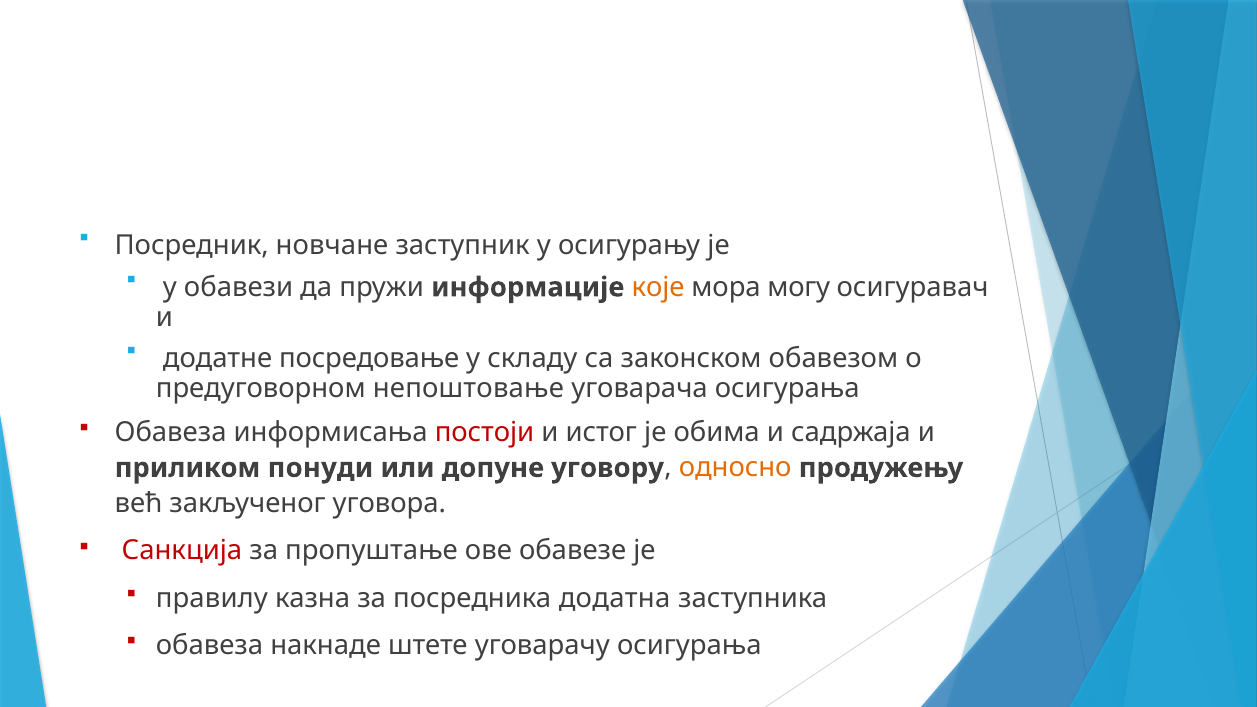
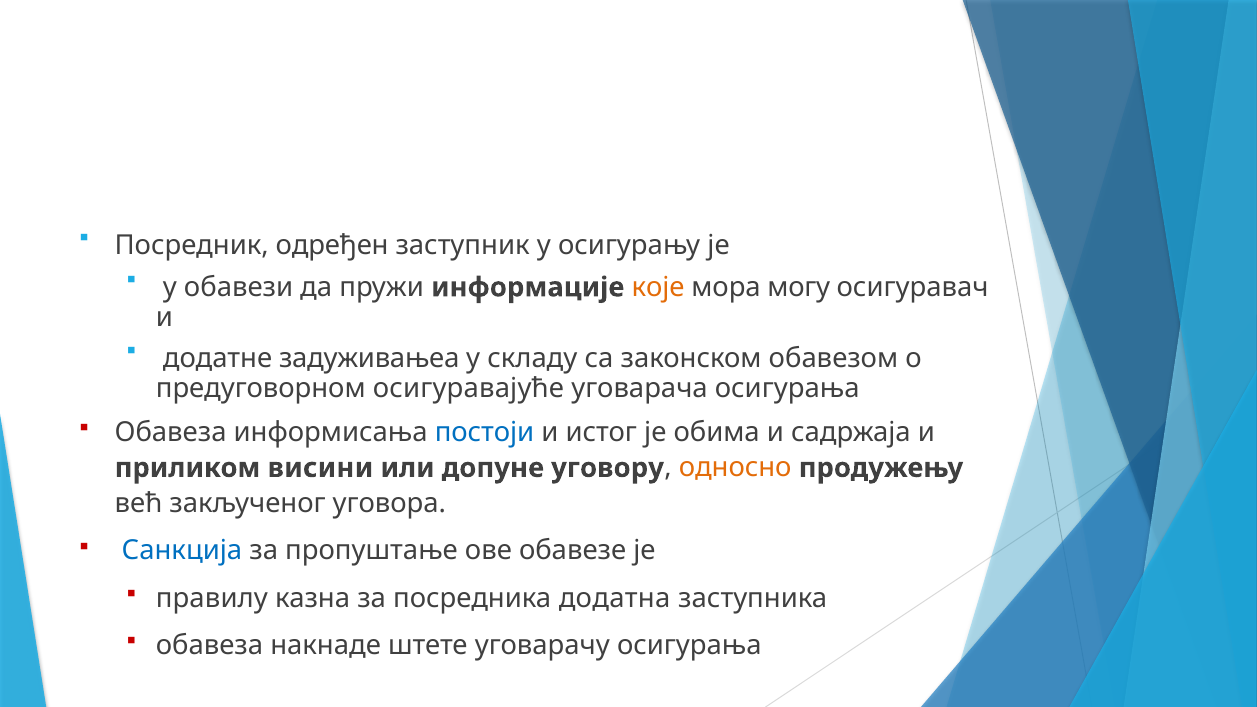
новчане: новчане -> одређен
посредовање: посредовање -> задуживањеa
непоштовање: непоштовање -> осигуравајуће
постоји colour: red -> blue
понуди: понуди -> висини
Санкција colour: red -> blue
